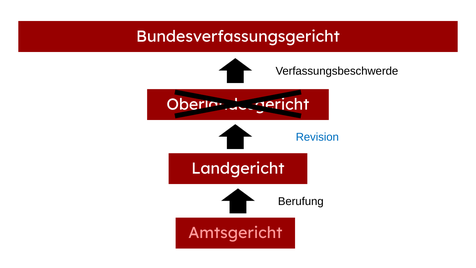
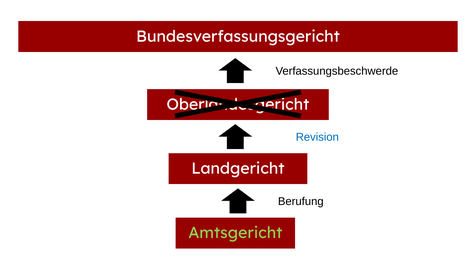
Amtsgericht colour: pink -> light green
